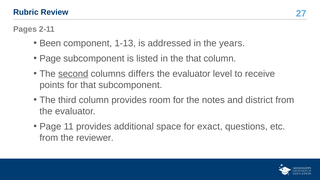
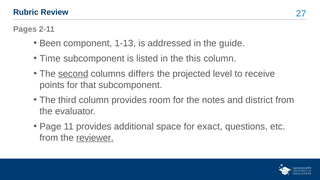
years: years -> guide
Page at (50, 59): Page -> Time
the that: that -> this
evaluator at (191, 74): evaluator -> projected
reviewer underline: none -> present
